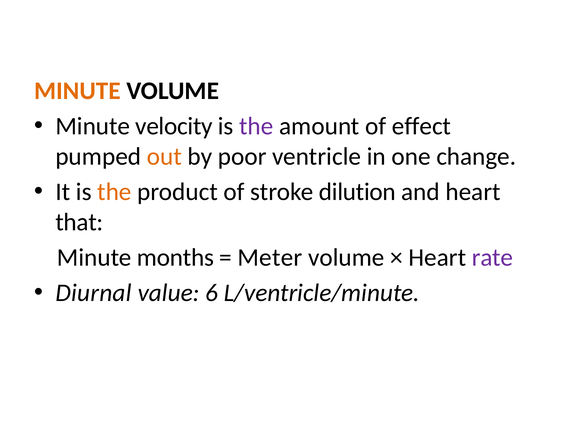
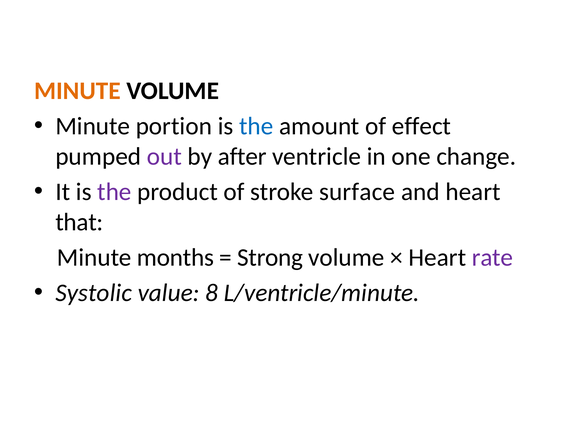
velocity: velocity -> portion
the at (256, 126) colour: purple -> blue
out colour: orange -> purple
poor: poor -> after
the at (114, 192) colour: orange -> purple
dilution: dilution -> surface
Meter: Meter -> Strong
Diurnal: Diurnal -> Systolic
6: 6 -> 8
